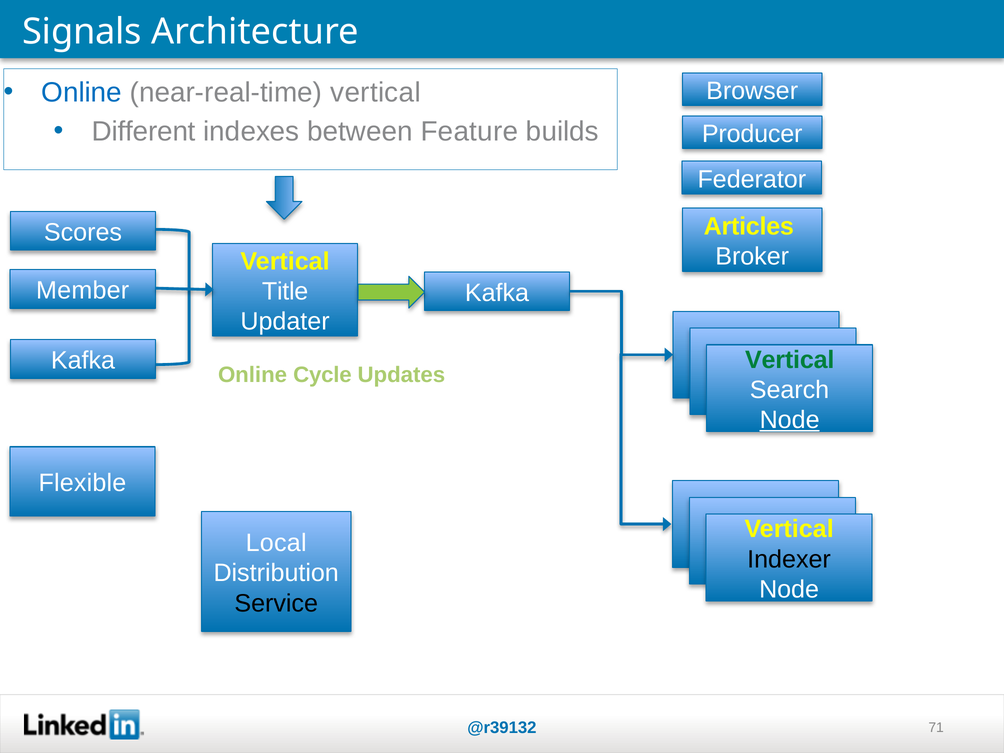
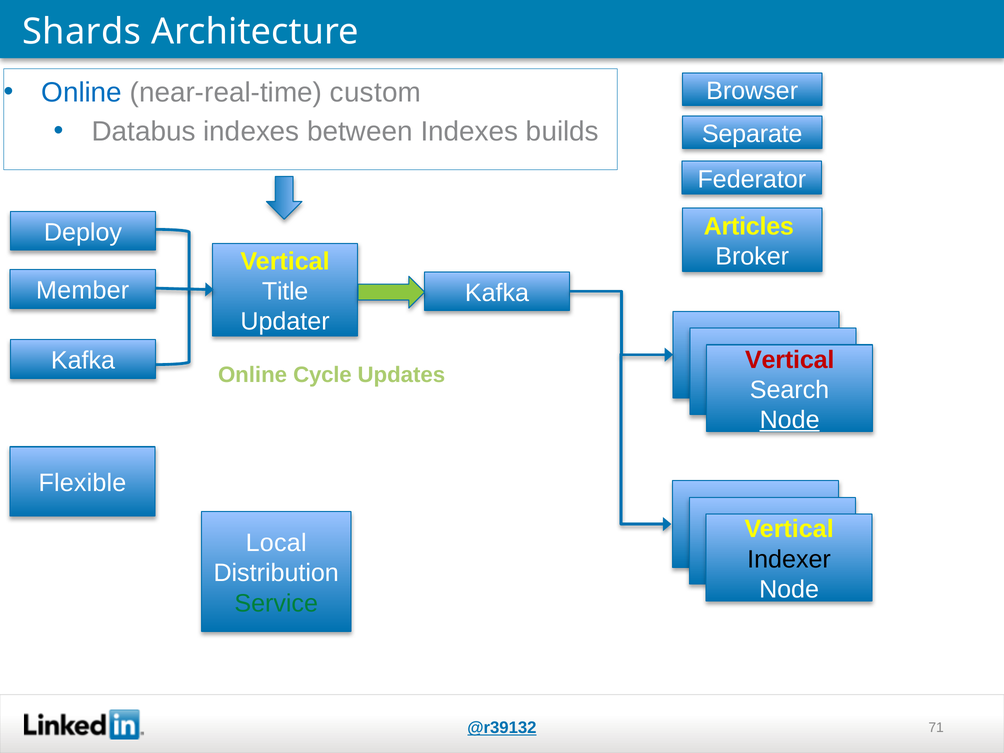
Signals: Signals -> Shards
near-real-time vertical: vertical -> custom
Different: Different -> Databus
between Feature: Feature -> Indexes
Producer: Producer -> Separate
Scores: Scores -> Deploy
Vertical at (790, 360) colour: green -> red
Service colour: black -> green
@r39132 underline: none -> present
